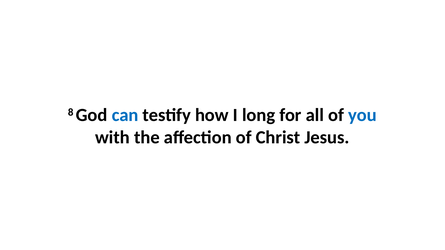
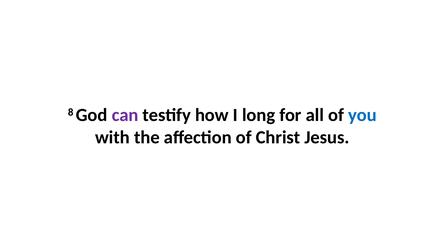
can colour: blue -> purple
